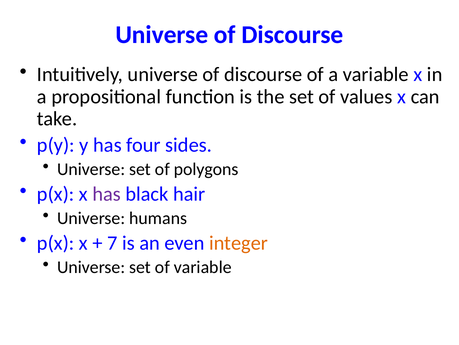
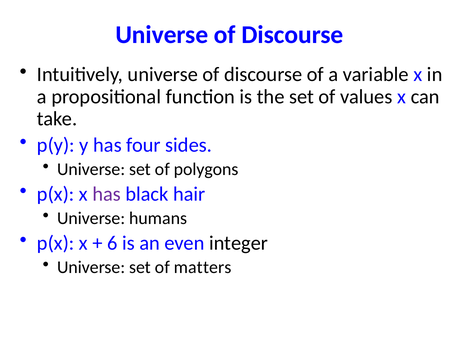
7: 7 -> 6
integer colour: orange -> black
of variable: variable -> matters
